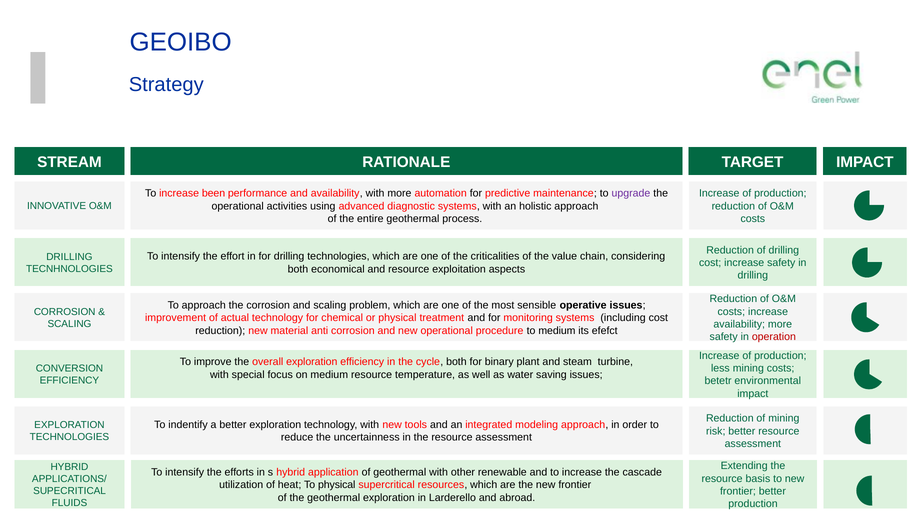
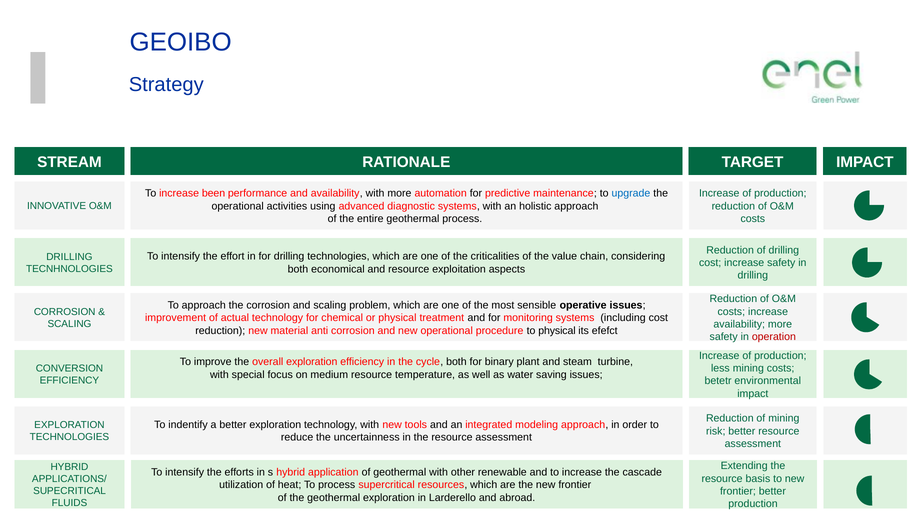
upgrade colour: purple -> blue
to medium: medium -> physical
To physical: physical -> process
